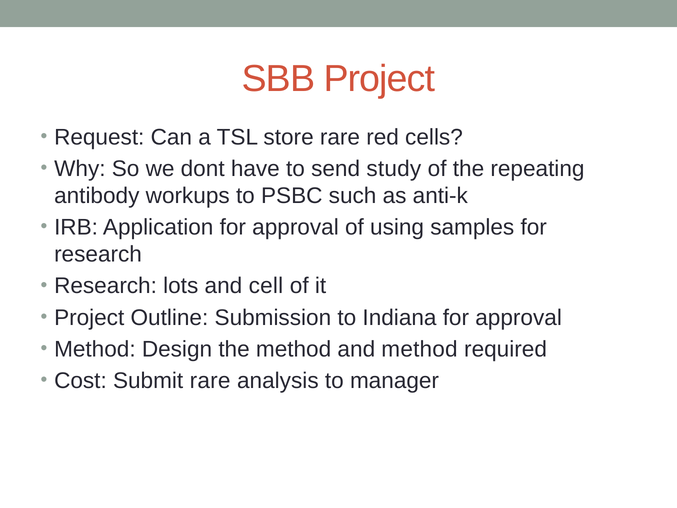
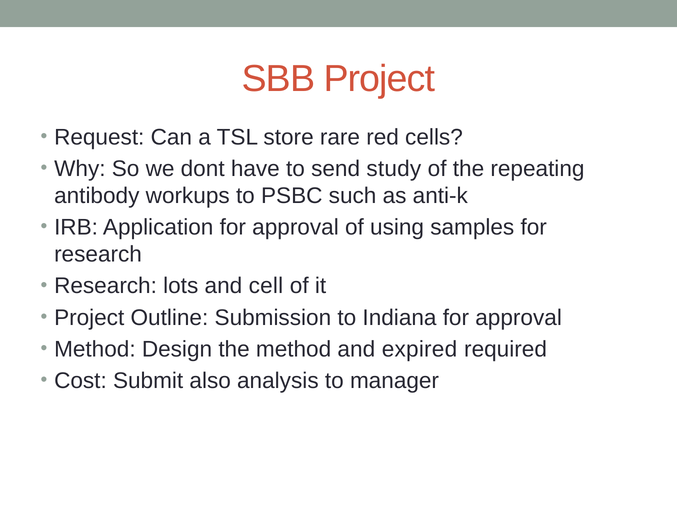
and method: method -> expired
Submit rare: rare -> also
